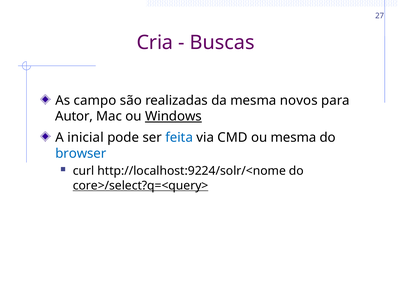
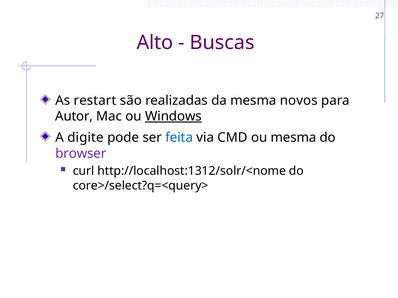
Cria: Cria -> Alto
campo: campo -> restart
inicial: inicial -> digite
browser colour: blue -> purple
http://localhost:9224/solr/<nome: http://localhost:9224/solr/<nome -> http://localhost:1312/solr/<nome
core>/select?q=<query> underline: present -> none
